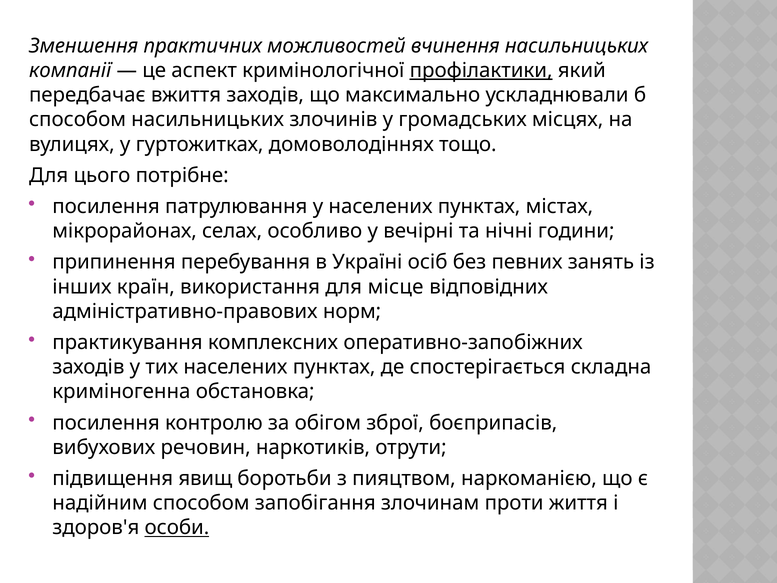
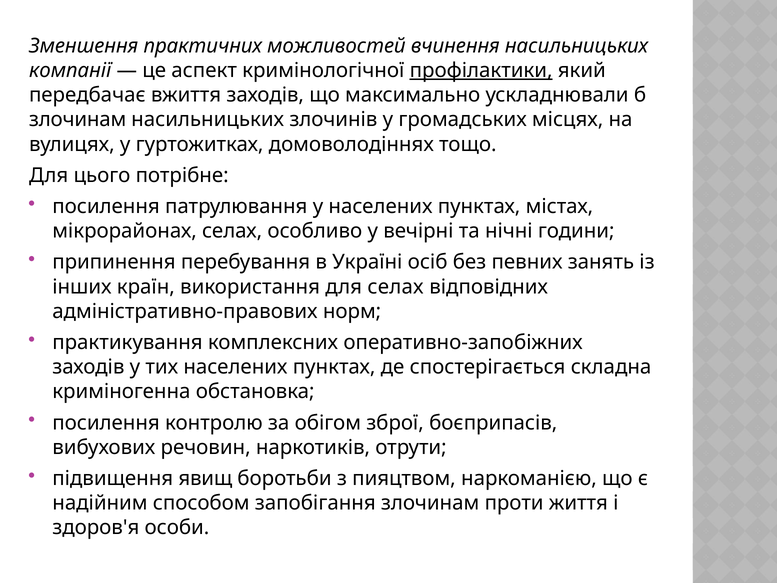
способом at (78, 120): способом -> злочинам
для місце: місце -> селах
особи underline: present -> none
